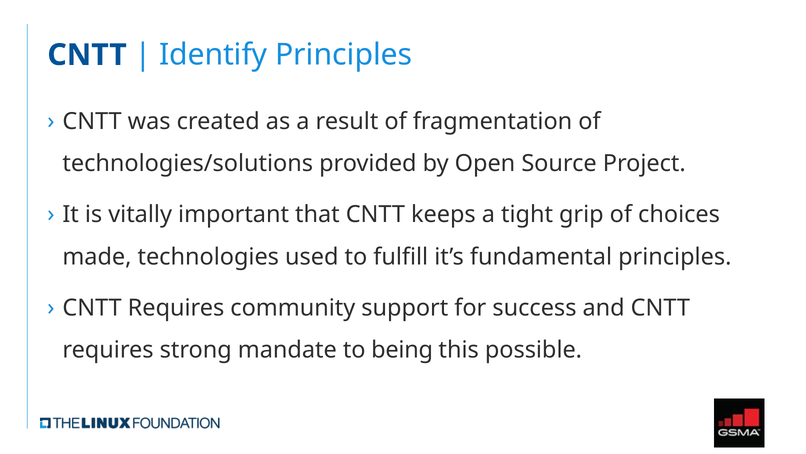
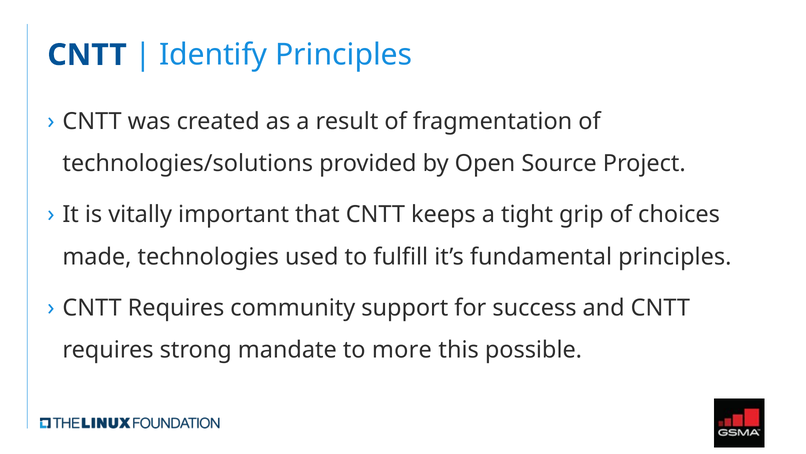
being: being -> more
